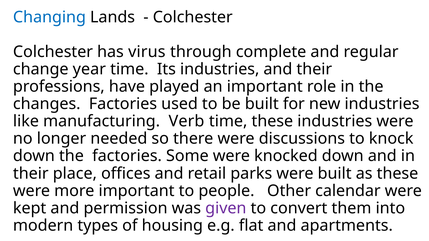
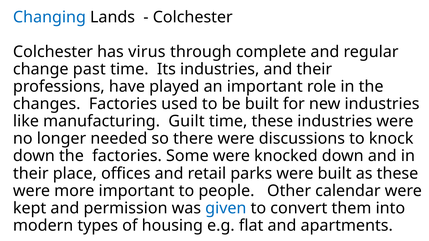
year: year -> past
Verb: Verb -> Guilt
given colour: purple -> blue
